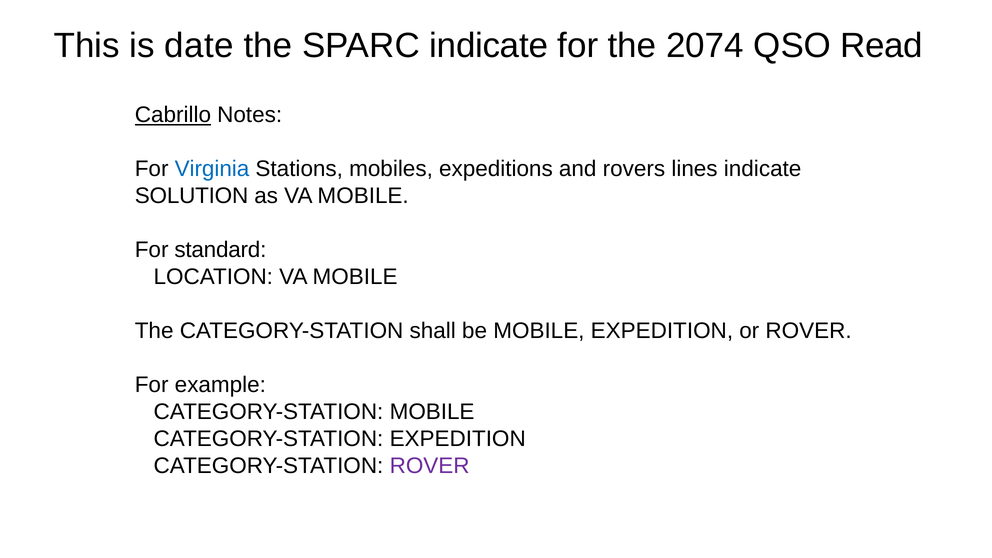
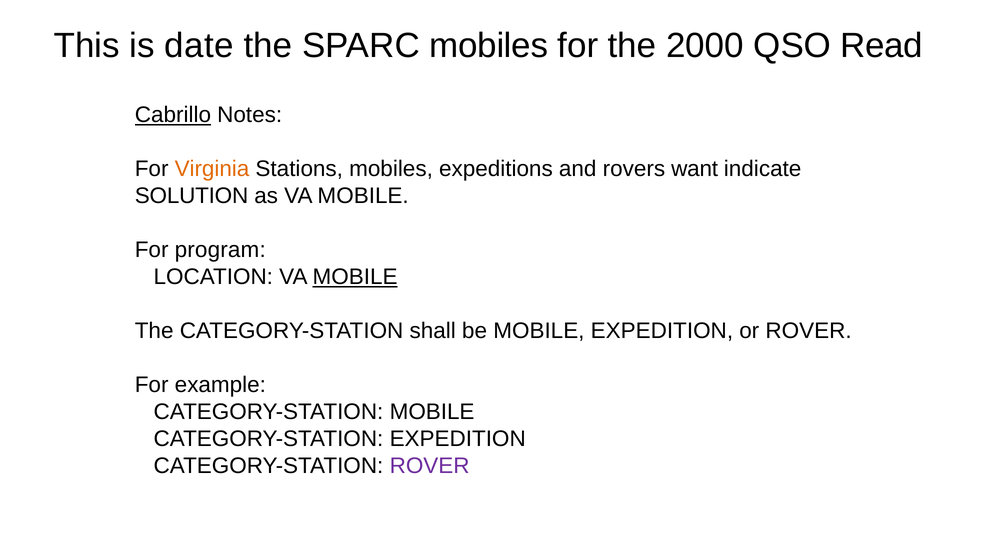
SPARC indicate: indicate -> mobiles
2074: 2074 -> 2000
Virginia colour: blue -> orange
lines: lines -> want
standard: standard -> program
MOBILE at (355, 277) underline: none -> present
